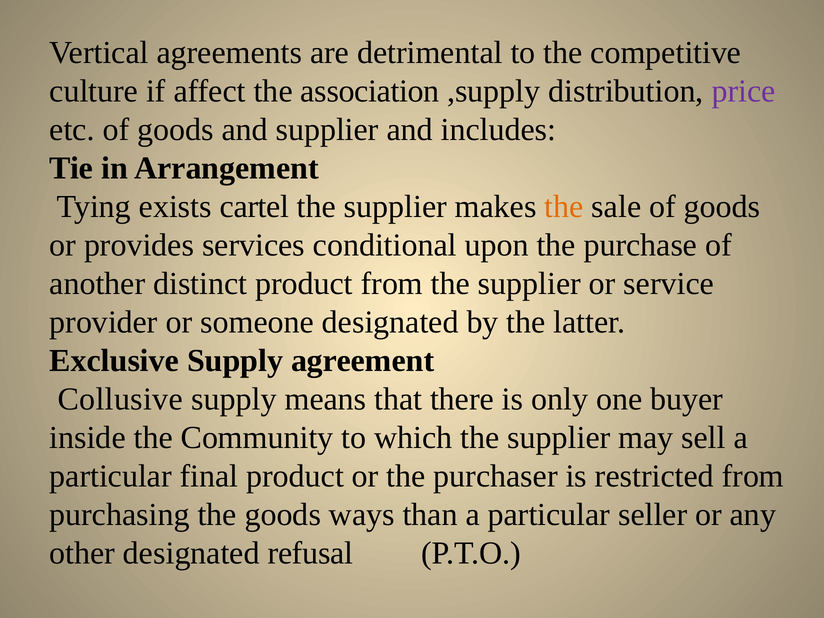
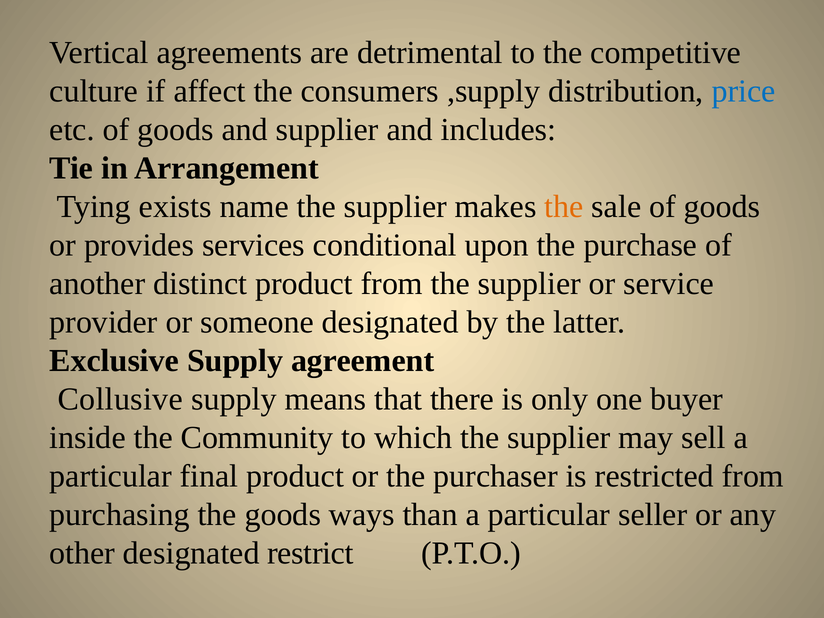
association: association -> consumers
price colour: purple -> blue
cartel: cartel -> name
refusal: refusal -> restrict
